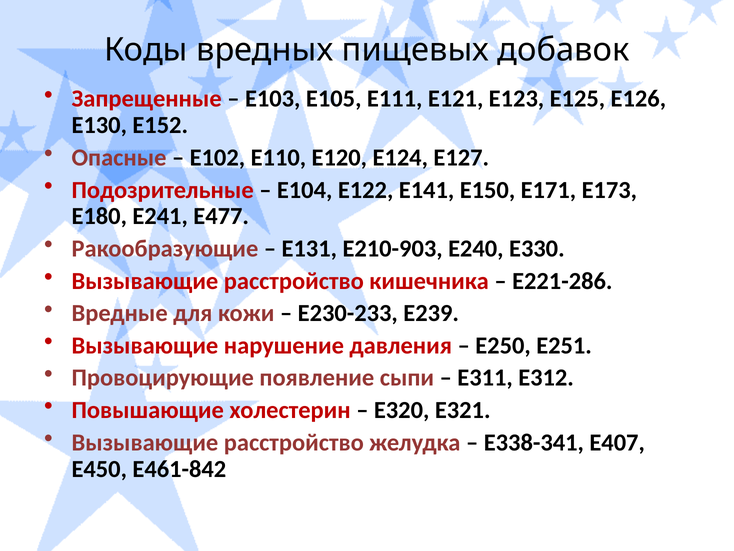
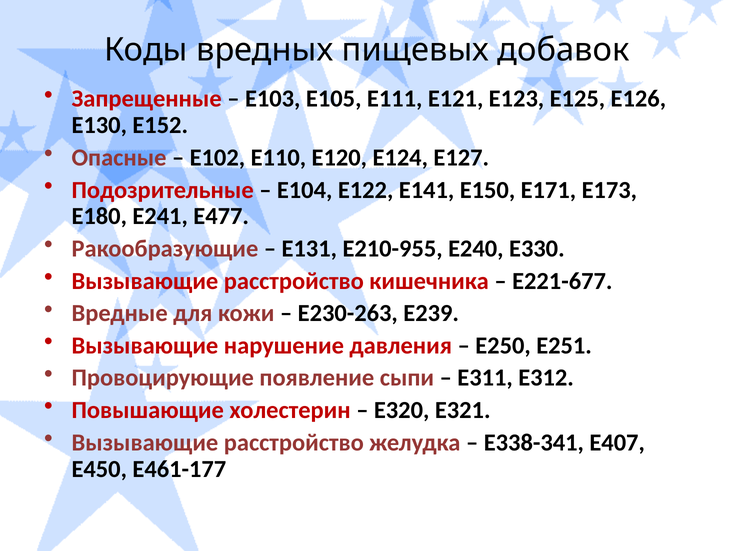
Е210-903: Е210-903 -> Е210-955
Е221-286: Е221-286 -> Е221-677
Е230-233: Е230-233 -> Е230-263
Е461-842: Е461-842 -> Е461-177
